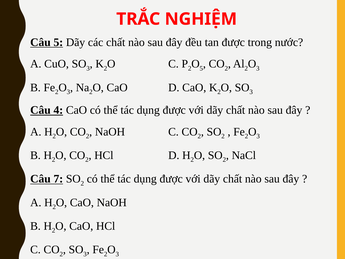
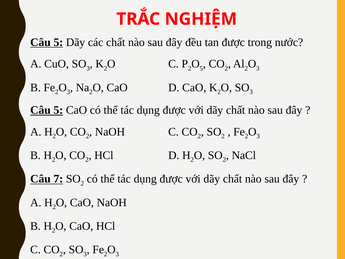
4 at (58, 110): 4 -> 5
